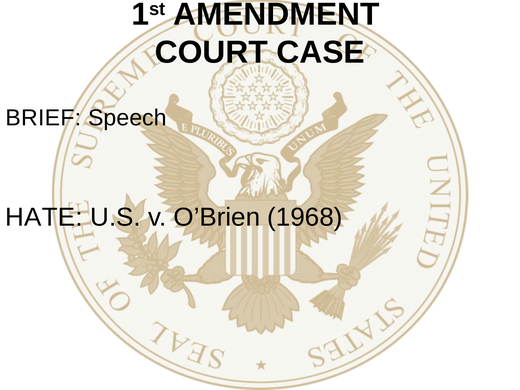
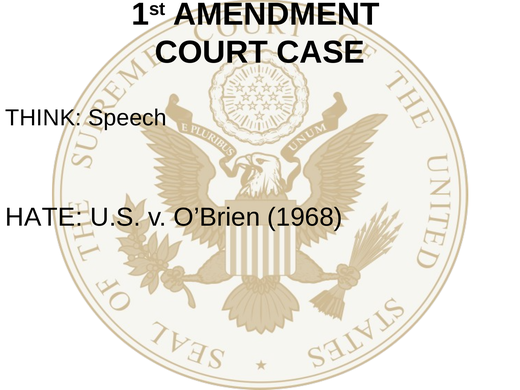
BRIEF: BRIEF -> THINK
